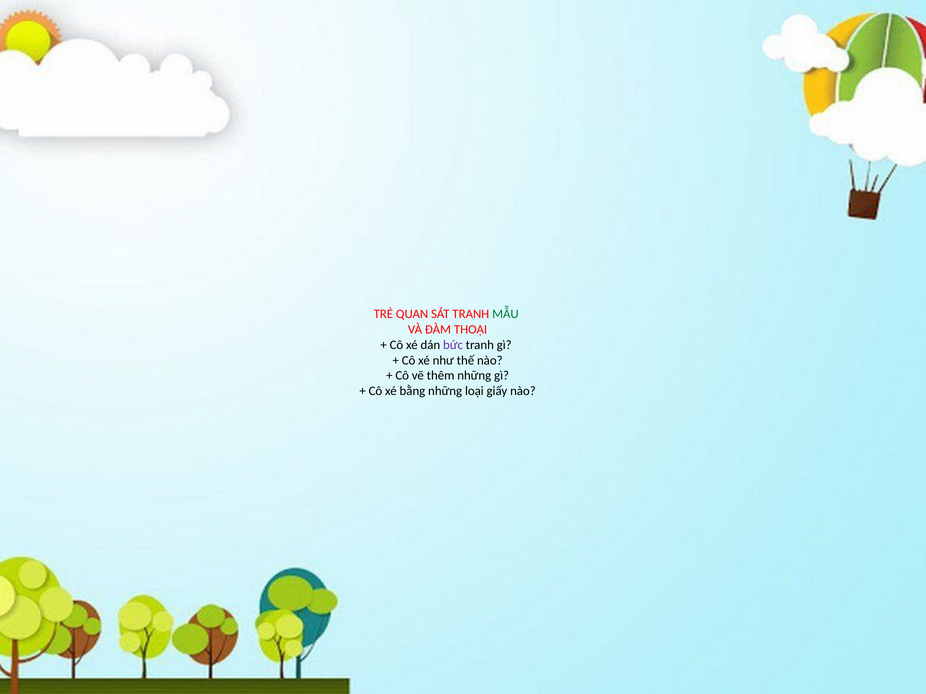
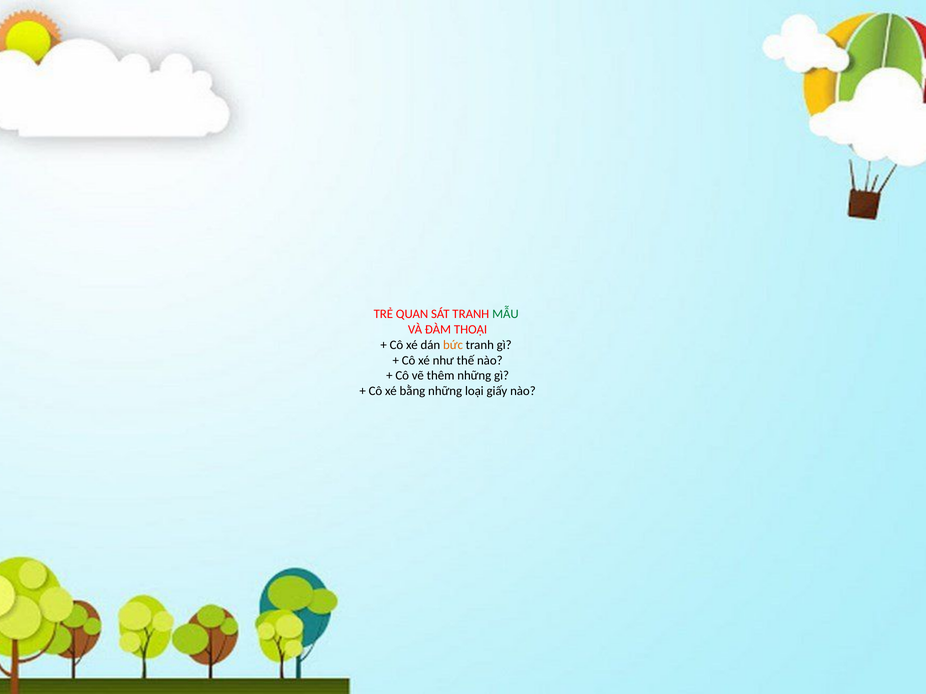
bức colour: purple -> orange
